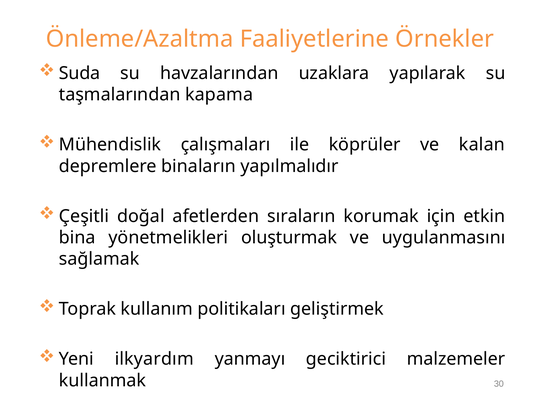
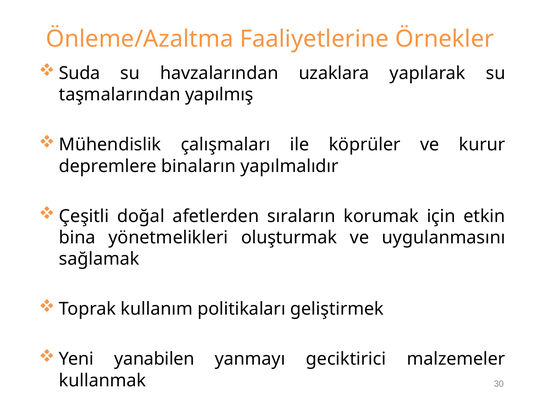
kapama: kapama -> yapılmış
kalan: kalan -> kurur
ilkyardım: ilkyardım -> yanabilen
